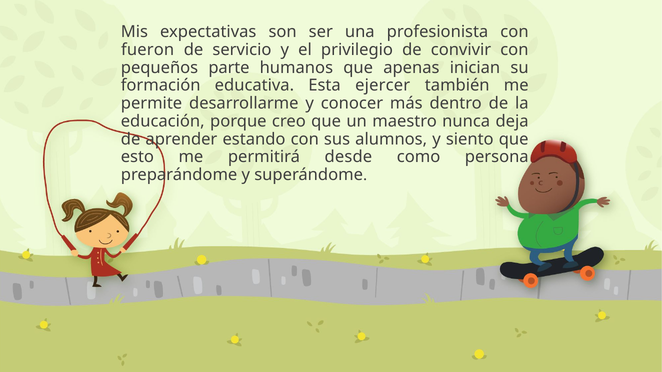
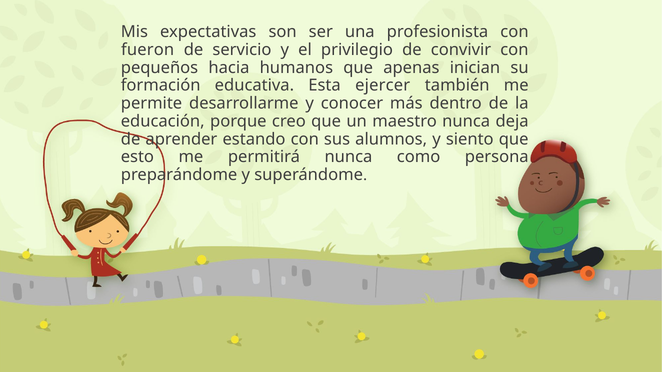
parte: parte -> hacia
permitirá desde: desde -> nunca
